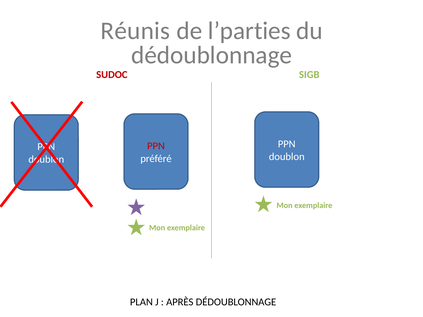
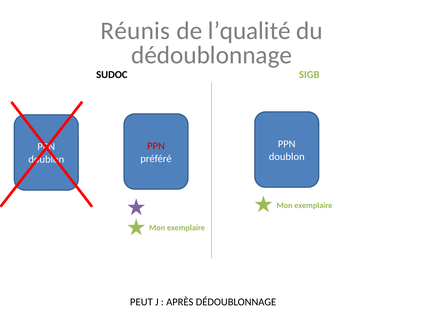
l’parties: l’parties -> l’qualité
SUDOC colour: red -> black
PLAN: PLAN -> PEUT
